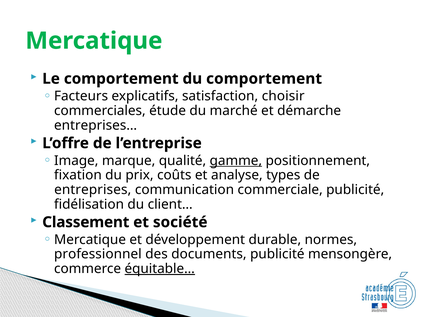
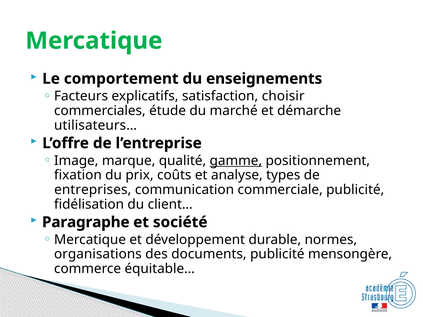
du comportement: comportement -> enseignements
entreprises…: entreprises… -> utilisateurs…
Classement: Classement -> Paragraphe
professionnel: professionnel -> organisations
équitable… underline: present -> none
